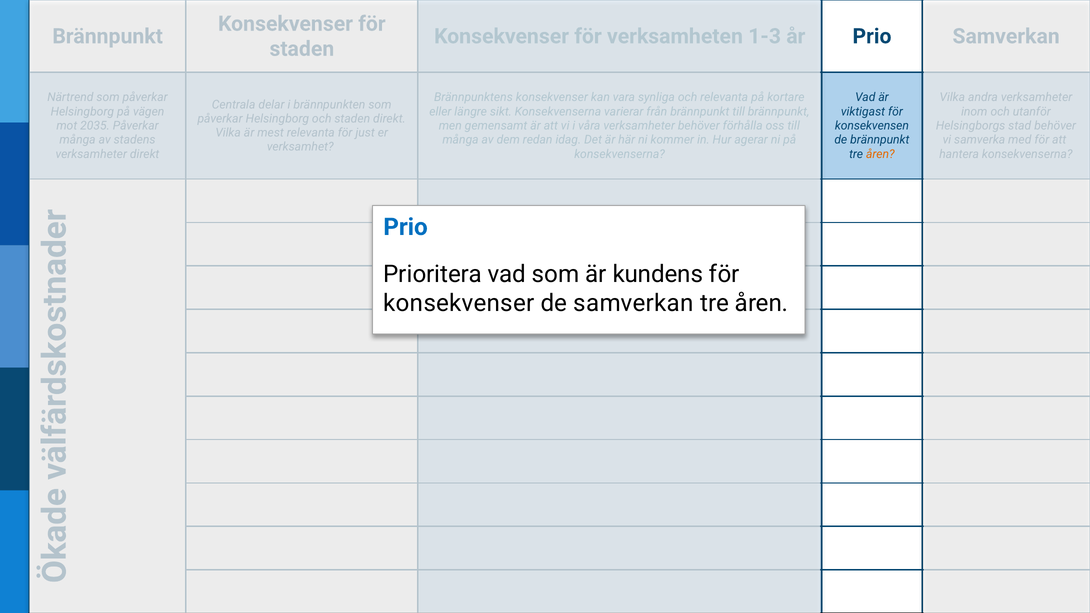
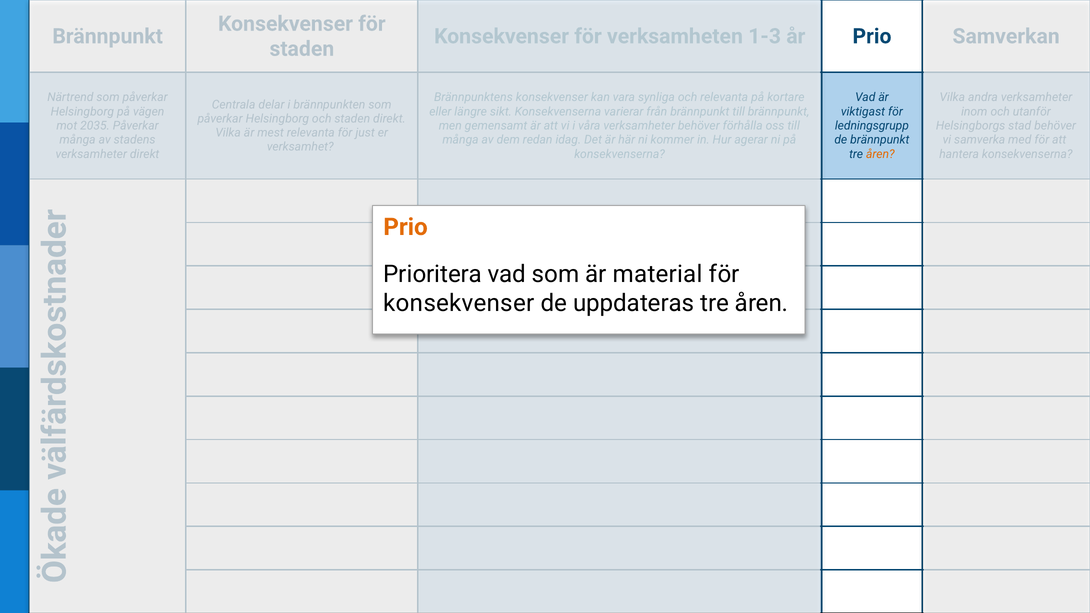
konsekvensen: konsekvensen -> ledningsgrupp
Prio at (405, 227) colour: blue -> orange
kundens: kundens -> material
de samverkan: samverkan -> uppdateras
